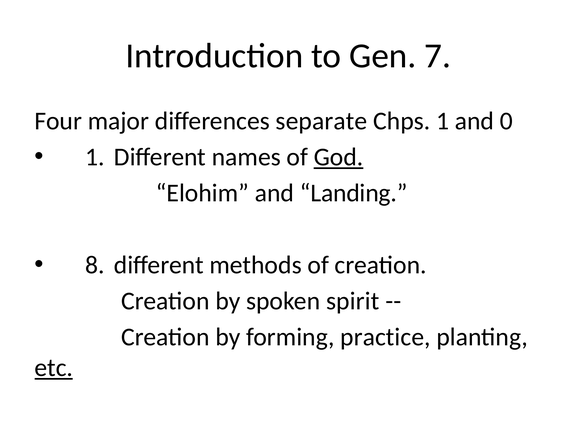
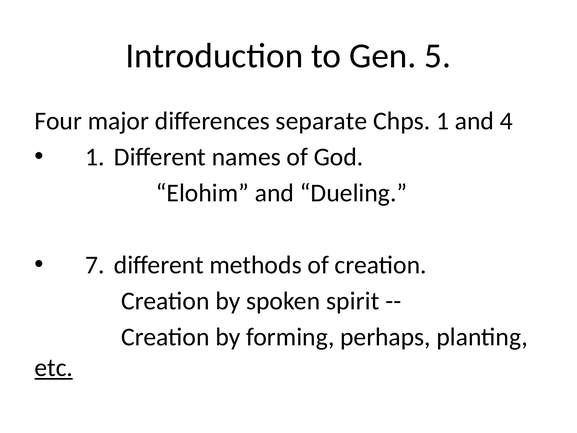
7: 7 -> 5
0: 0 -> 4
God underline: present -> none
Landing: Landing -> Dueling
8: 8 -> 7
practice: practice -> perhaps
